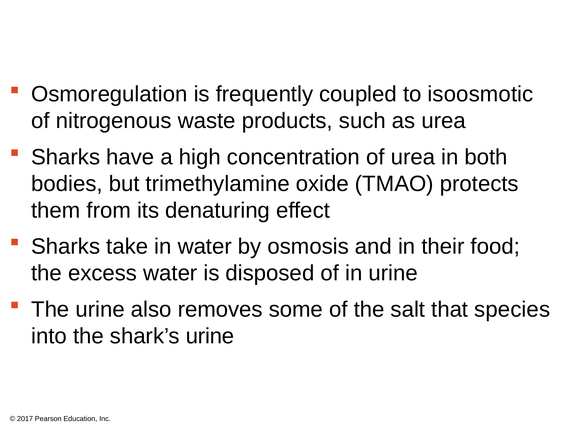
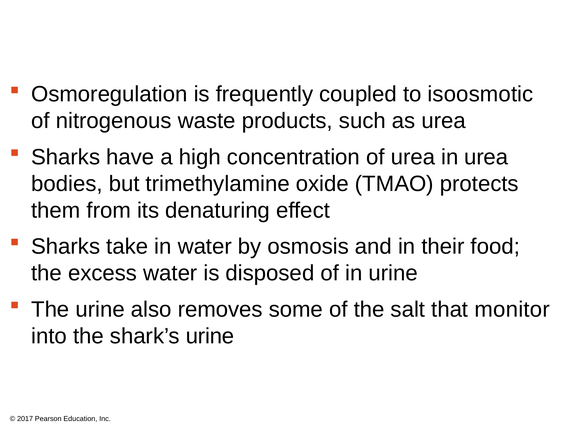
in both: both -> urea
species: species -> monitor
